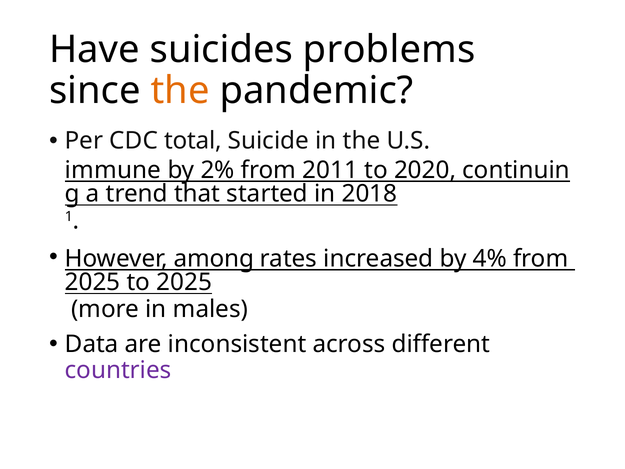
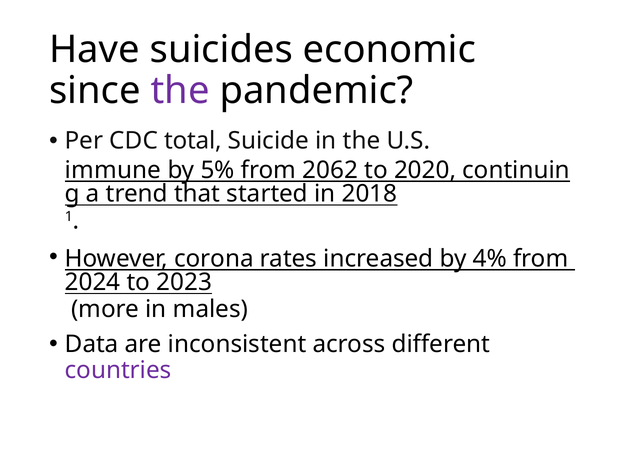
problems: problems -> economic
the at (180, 91) colour: orange -> purple
2%: 2% -> 5%
2011: 2011 -> 2062
among: among -> corona
2025 at (93, 282): 2025 -> 2024
to 2025: 2025 -> 2023
